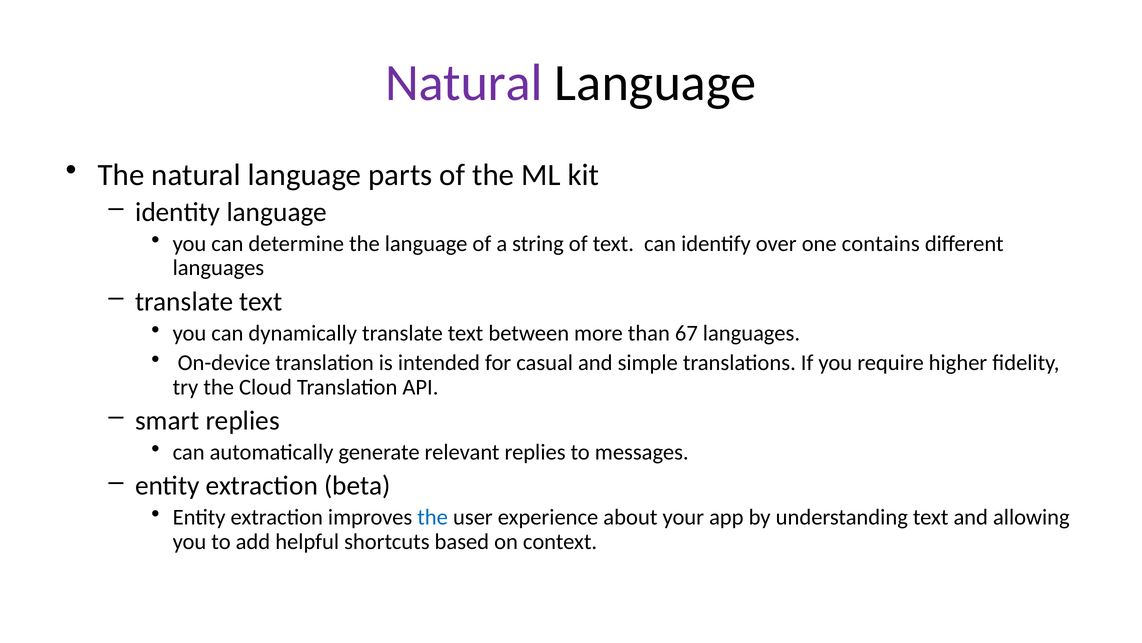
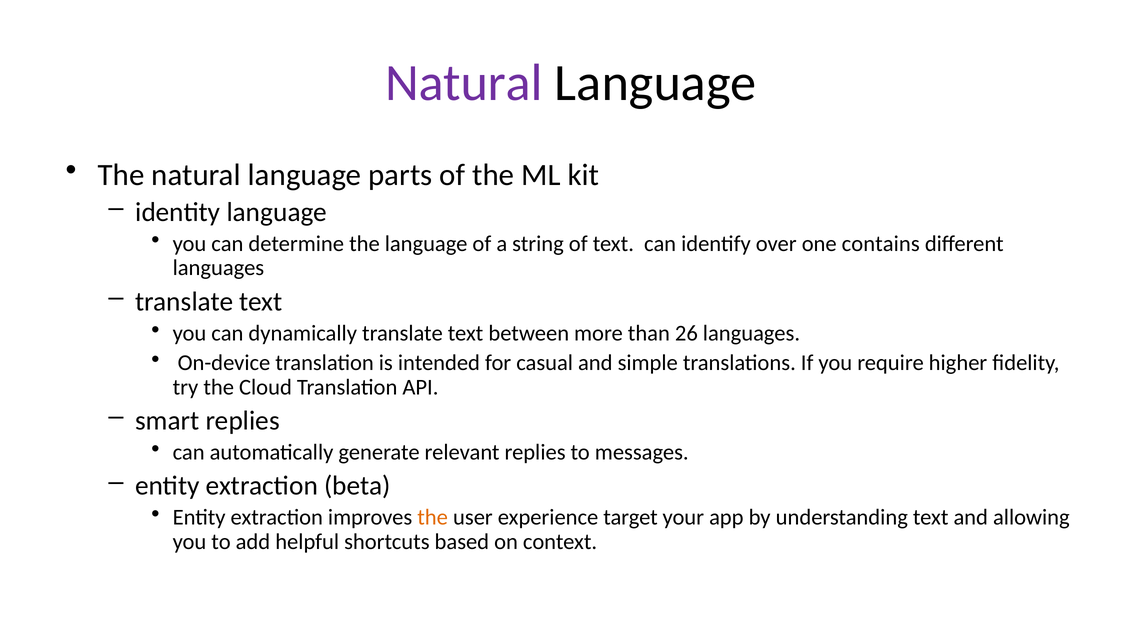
67: 67 -> 26
the at (433, 517) colour: blue -> orange
about: about -> target
